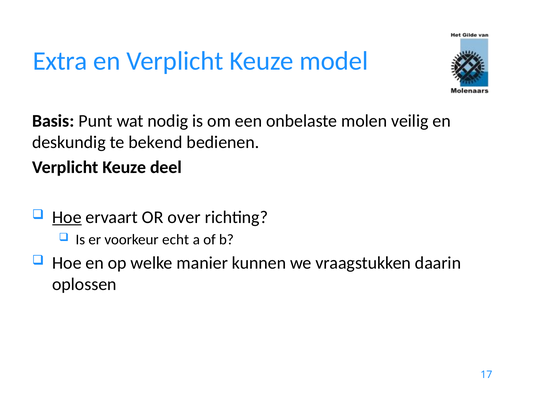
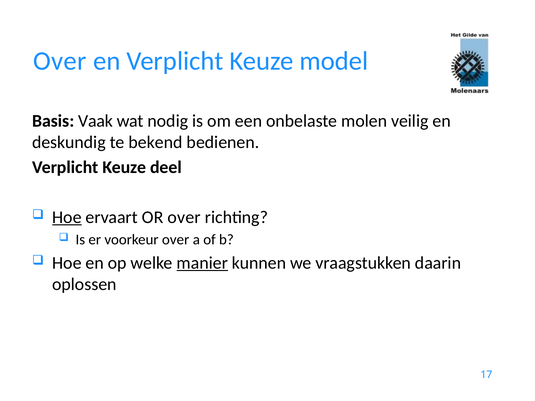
Extra at (60, 61): Extra -> Over
Punt: Punt -> Vaak
voorkeur echt: echt -> over
manier underline: none -> present
